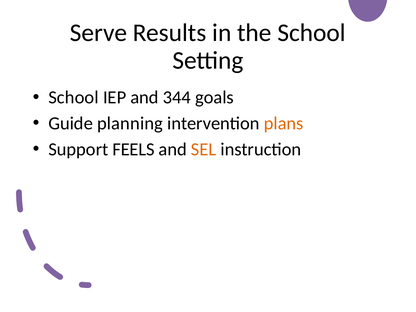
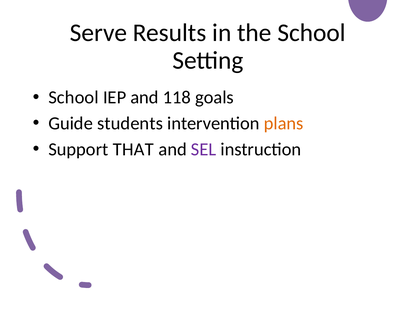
344: 344 -> 118
planning: planning -> students
FEELS: FEELS -> THAT
SEL colour: orange -> purple
